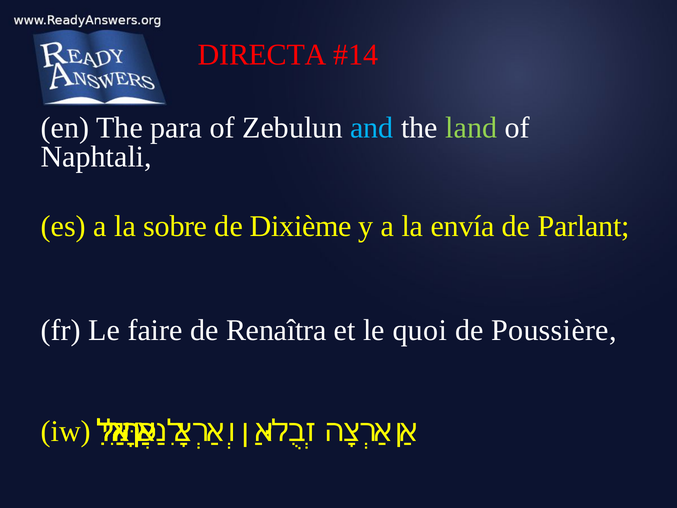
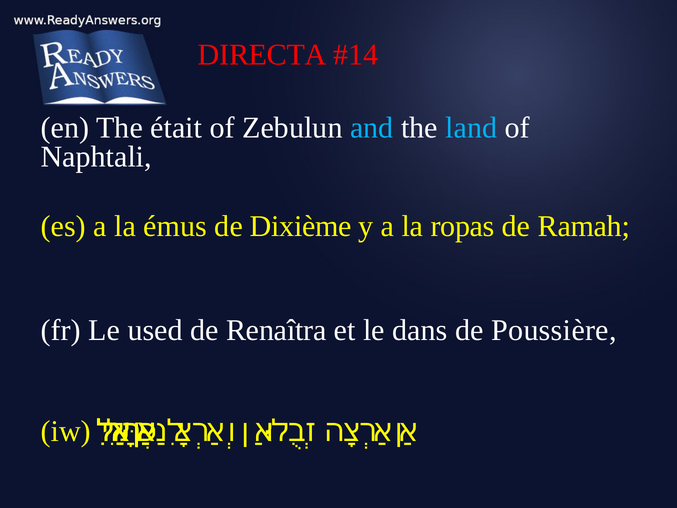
para: para -> était
land colour: light green -> light blue
sobre: sobre -> émus
envía: envía -> ropas
Parlant: Parlant -> Ramah
faire: faire -> used
quoi: quoi -> dans
